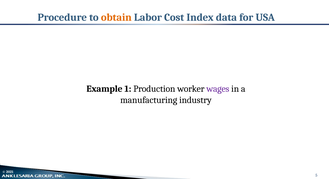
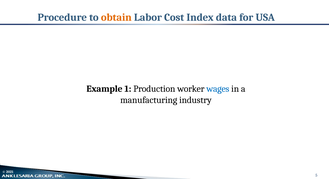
wages colour: purple -> blue
